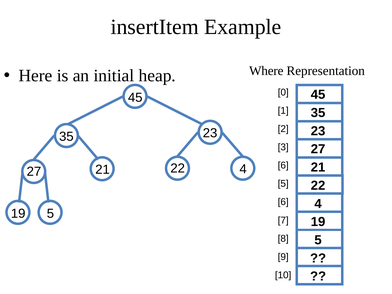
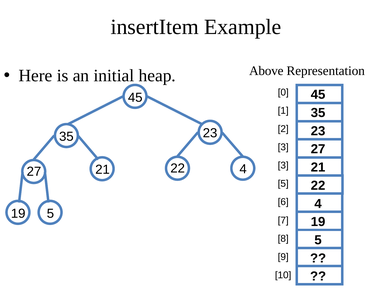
Where: Where -> Above
6 at (283, 165): 6 -> 3
